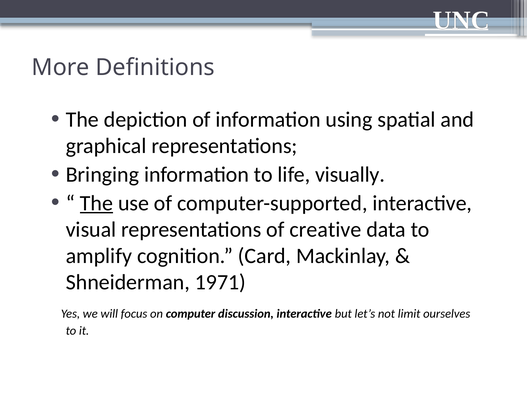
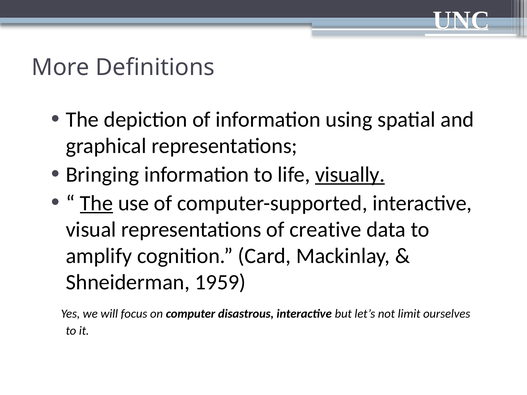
visually underline: none -> present
1971: 1971 -> 1959
discussion: discussion -> disastrous
